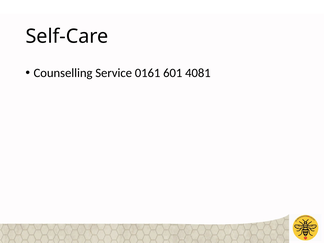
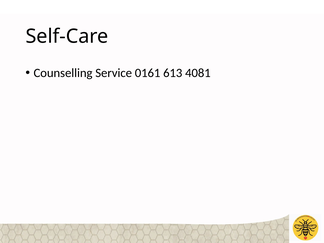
601: 601 -> 613
